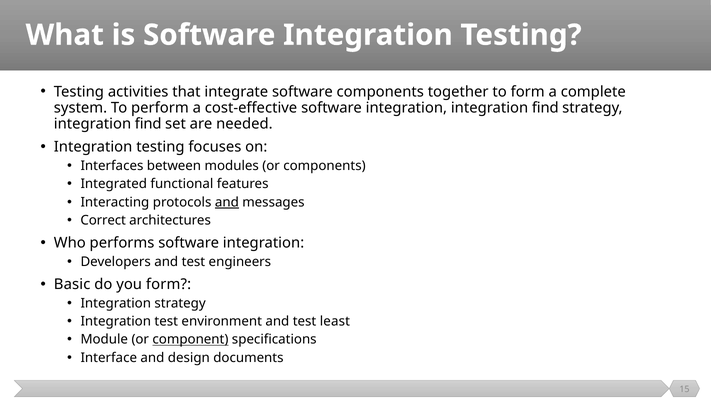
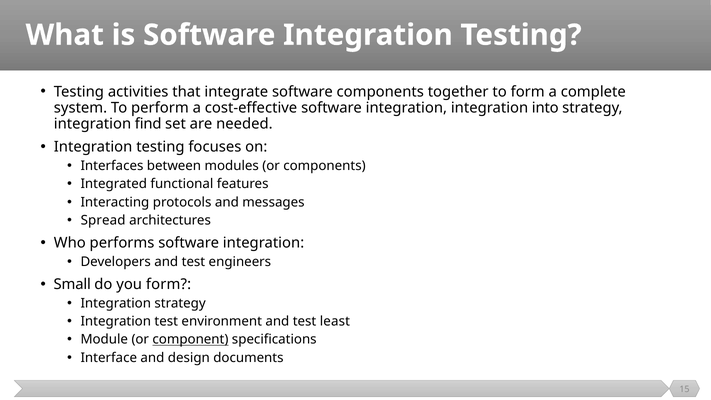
integration integration find: find -> into
and at (227, 202) underline: present -> none
Correct: Correct -> Spread
Basic: Basic -> Small
